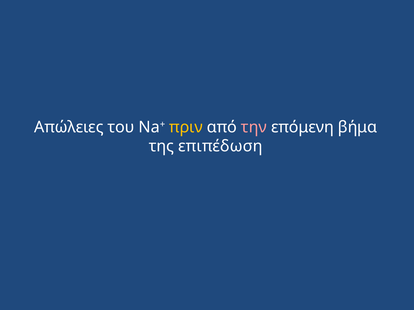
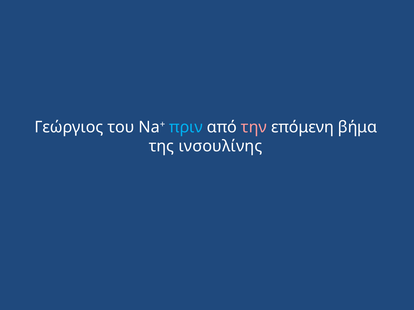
Απώλειες: Απώλειες -> Γεώργιος
πριν colour: yellow -> light blue
επιπέδωση: επιπέδωση -> ινσουλίνης
